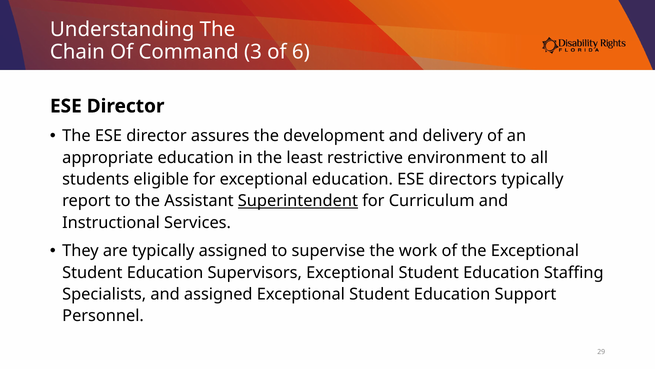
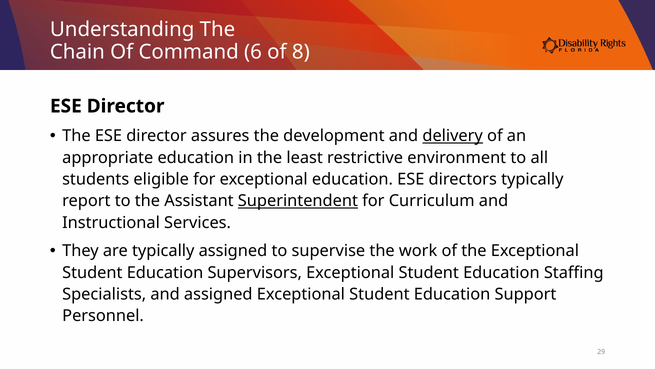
3: 3 -> 6
6: 6 -> 8
delivery underline: none -> present
